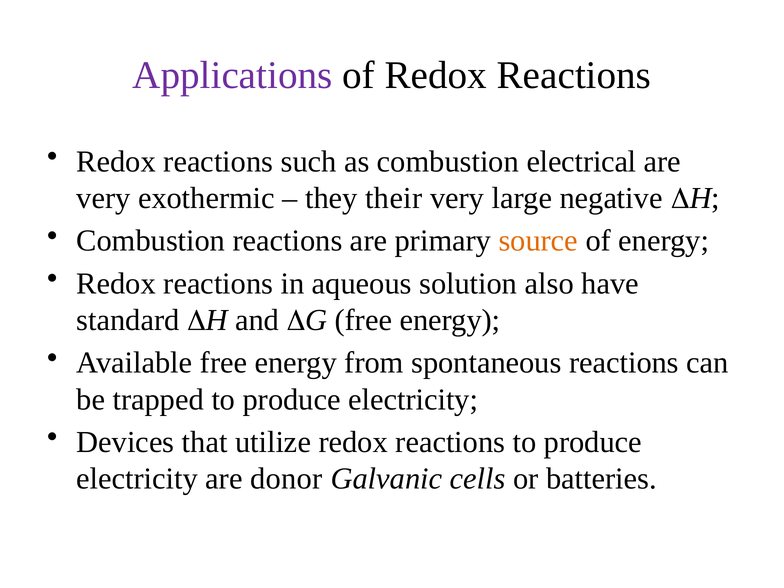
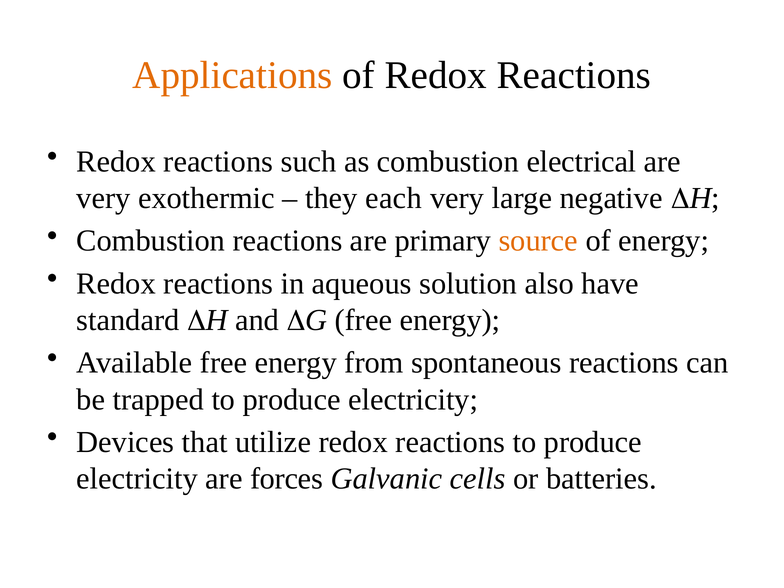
Applications colour: purple -> orange
their: their -> each
donor: donor -> forces
